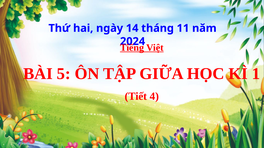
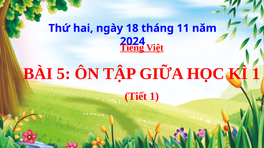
14: 14 -> 18
Tiết 4: 4 -> 1
